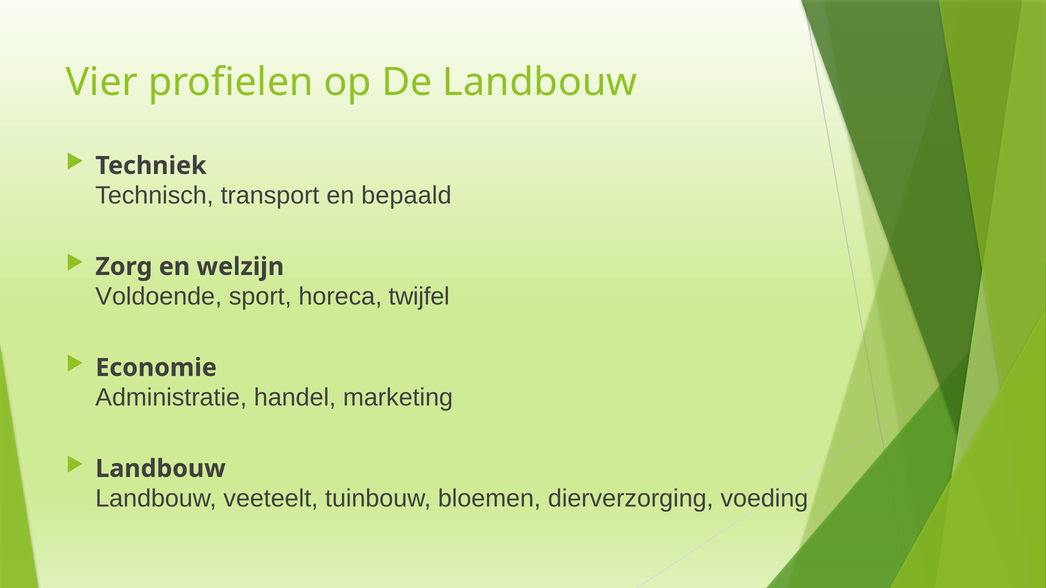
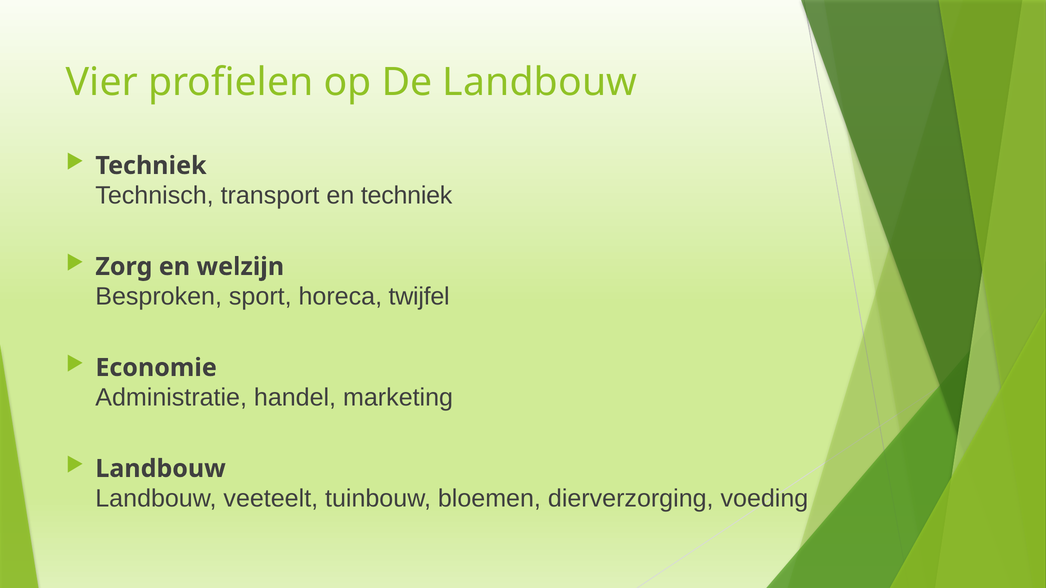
en bepaald: bepaald -> techniek
Voldoende: Voldoende -> Besproken
